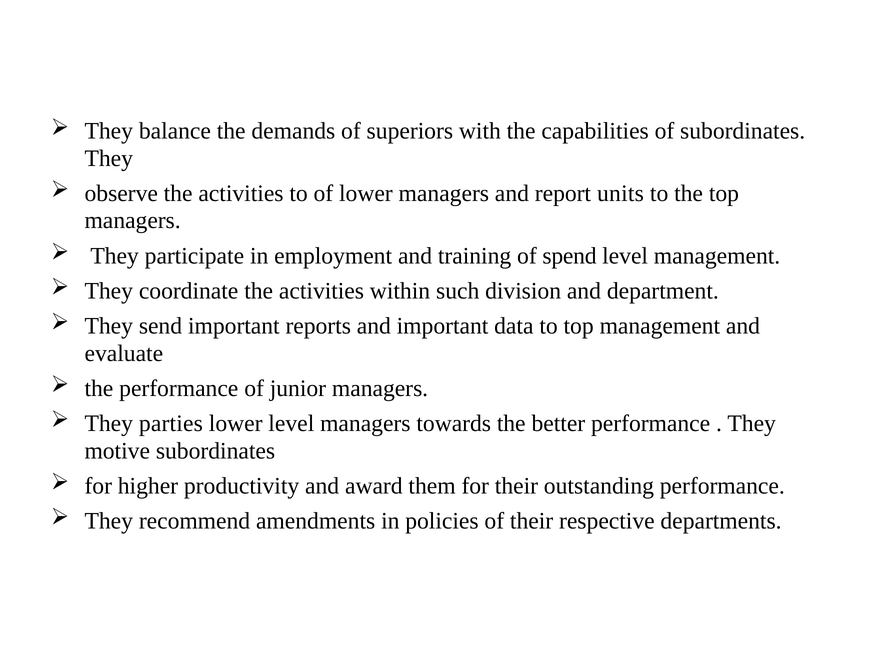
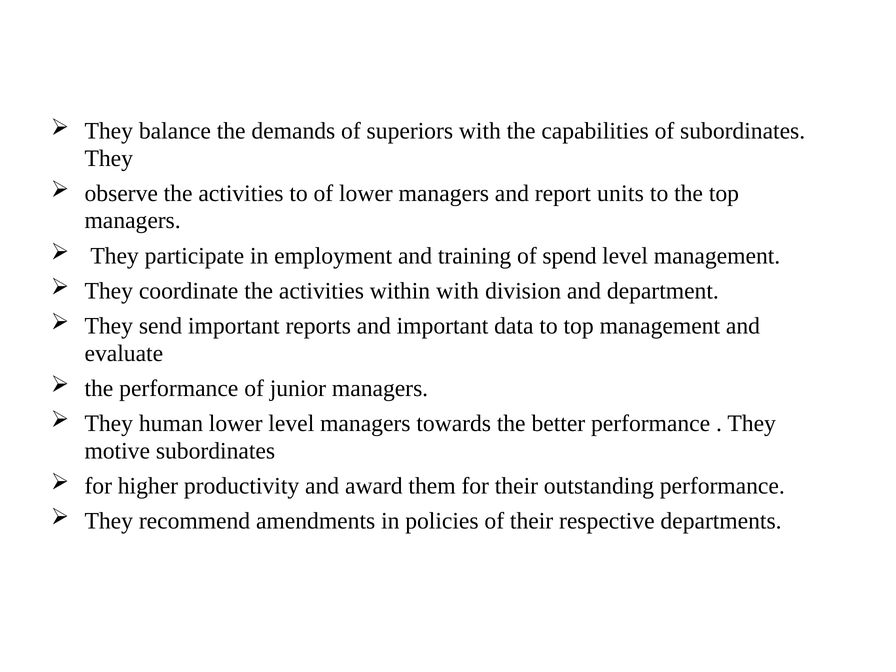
within such: such -> with
parties: parties -> human
